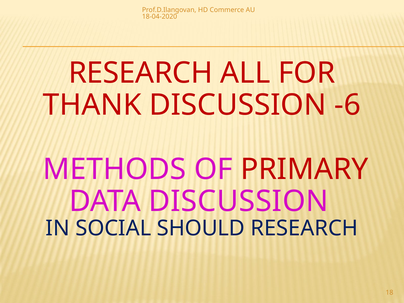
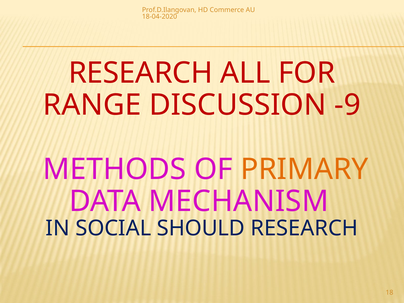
THANK: THANK -> RANGE
-6: -6 -> -9
PRIMARY colour: red -> orange
DATA DISCUSSION: DISCUSSION -> MECHANISM
